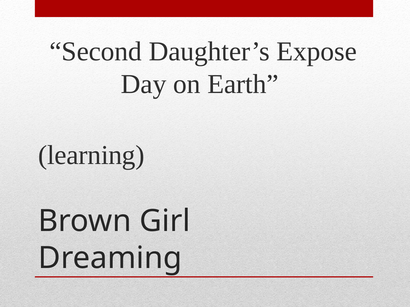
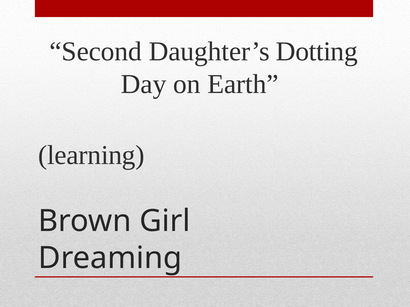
Expose: Expose -> Dotting
